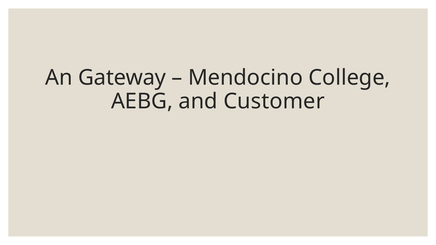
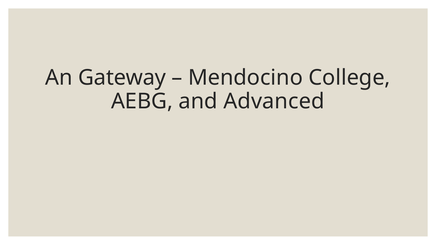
Customer: Customer -> Advanced
